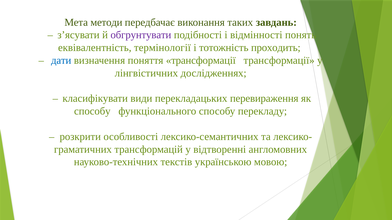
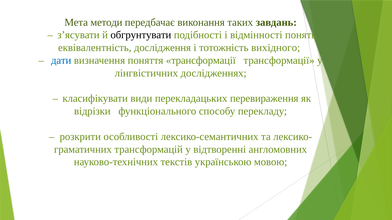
обгрунтувати colour: purple -> black
термінології: термінології -> дослідження
проходить: проходить -> вихідного
способу at (92, 111): способу -> відрізки
